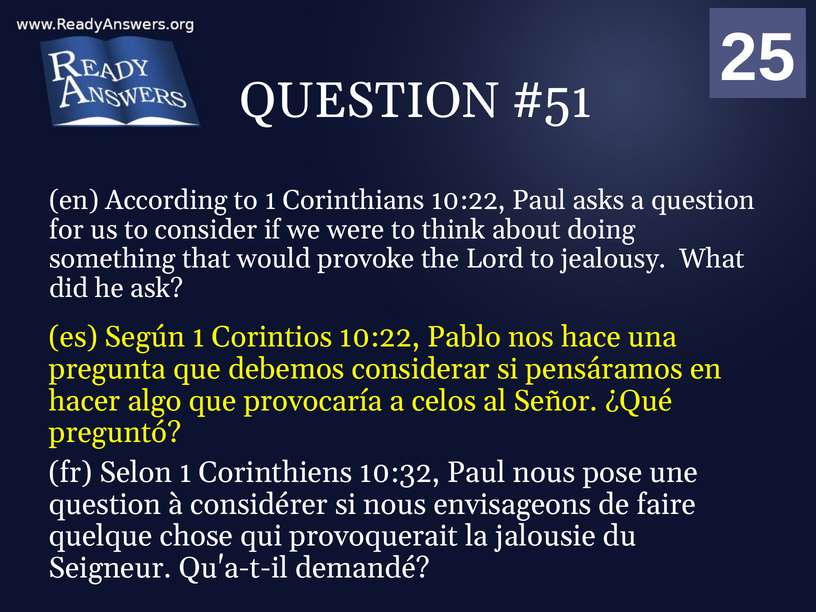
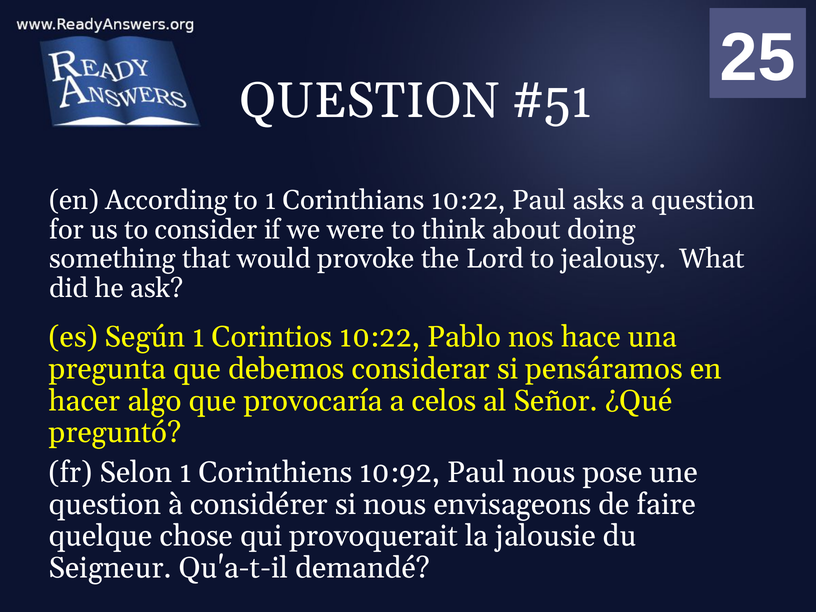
10:32: 10:32 -> 10:92
